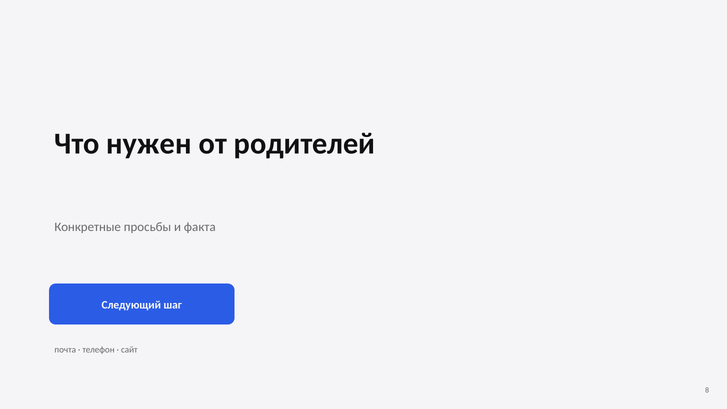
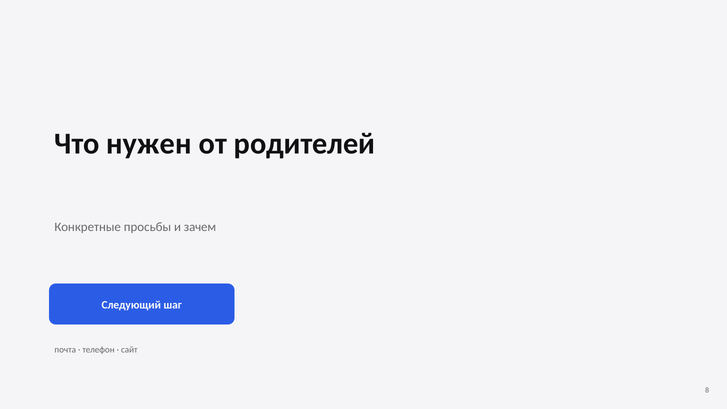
факта: факта -> зачем
